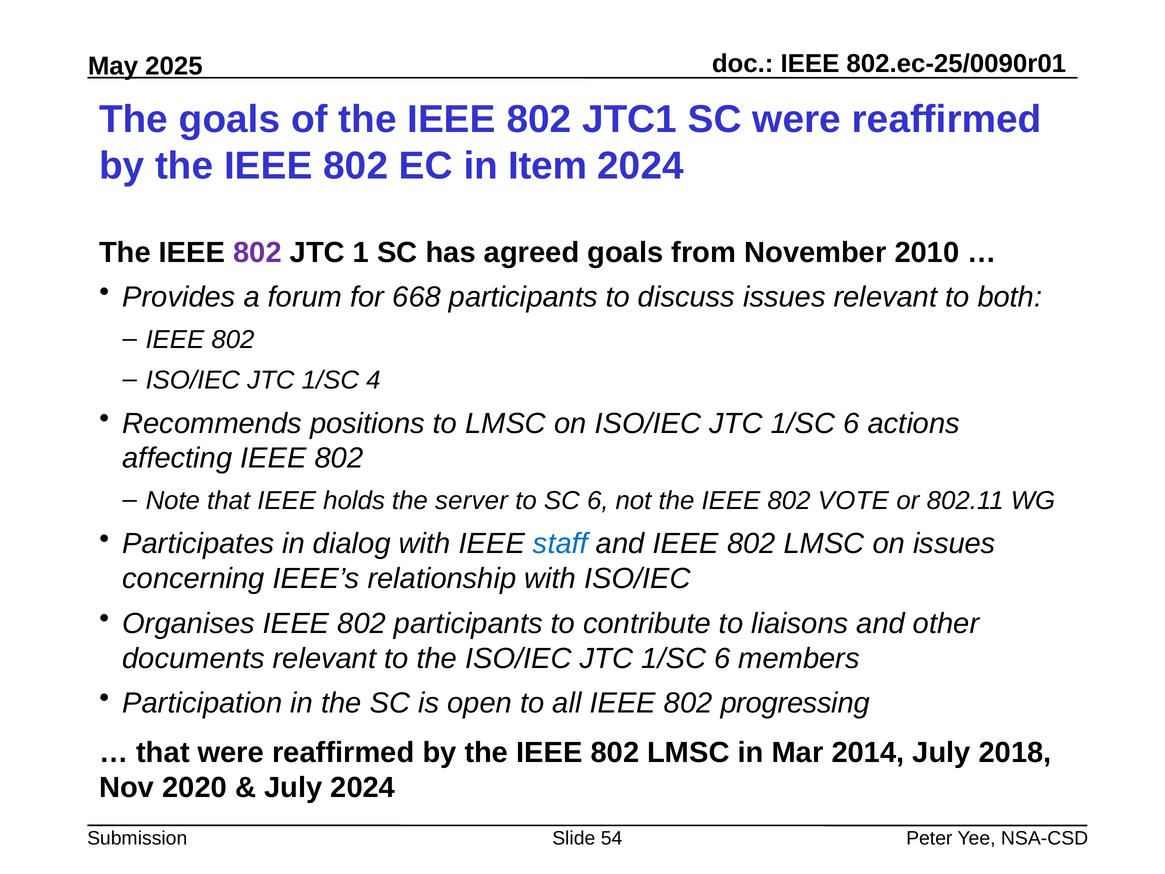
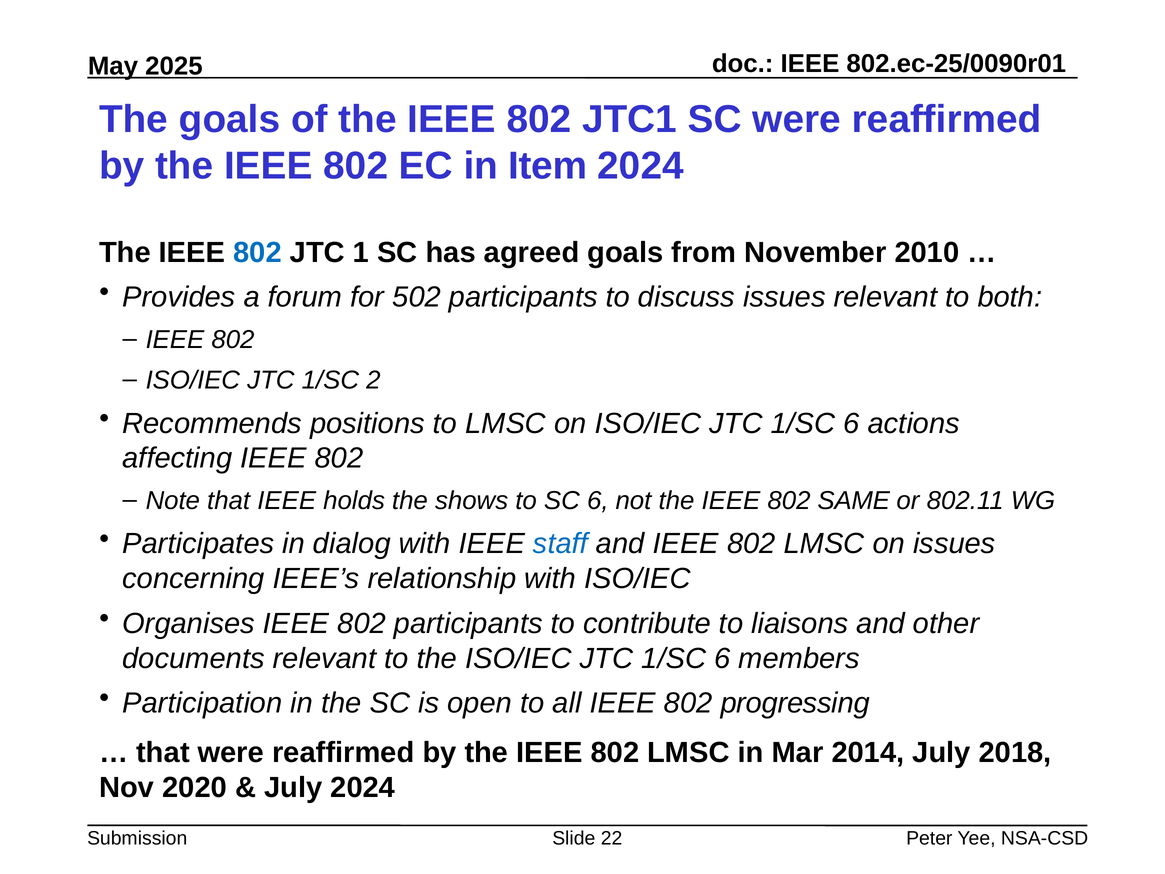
802 at (257, 252) colour: purple -> blue
668: 668 -> 502
4: 4 -> 2
server: server -> shows
VOTE: VOTE -> SAME
54: 54 -> 22
